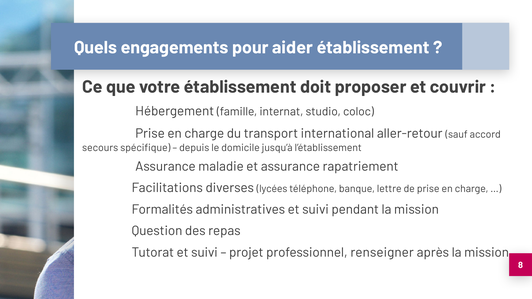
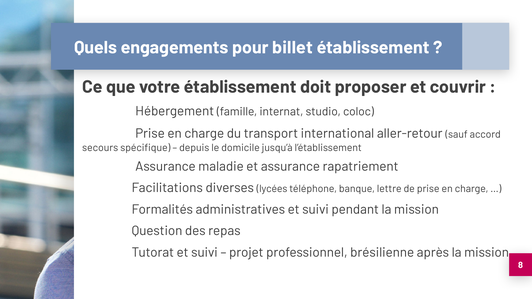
aider: aider -> billet
renseigner: renseigner -> brésilienne
